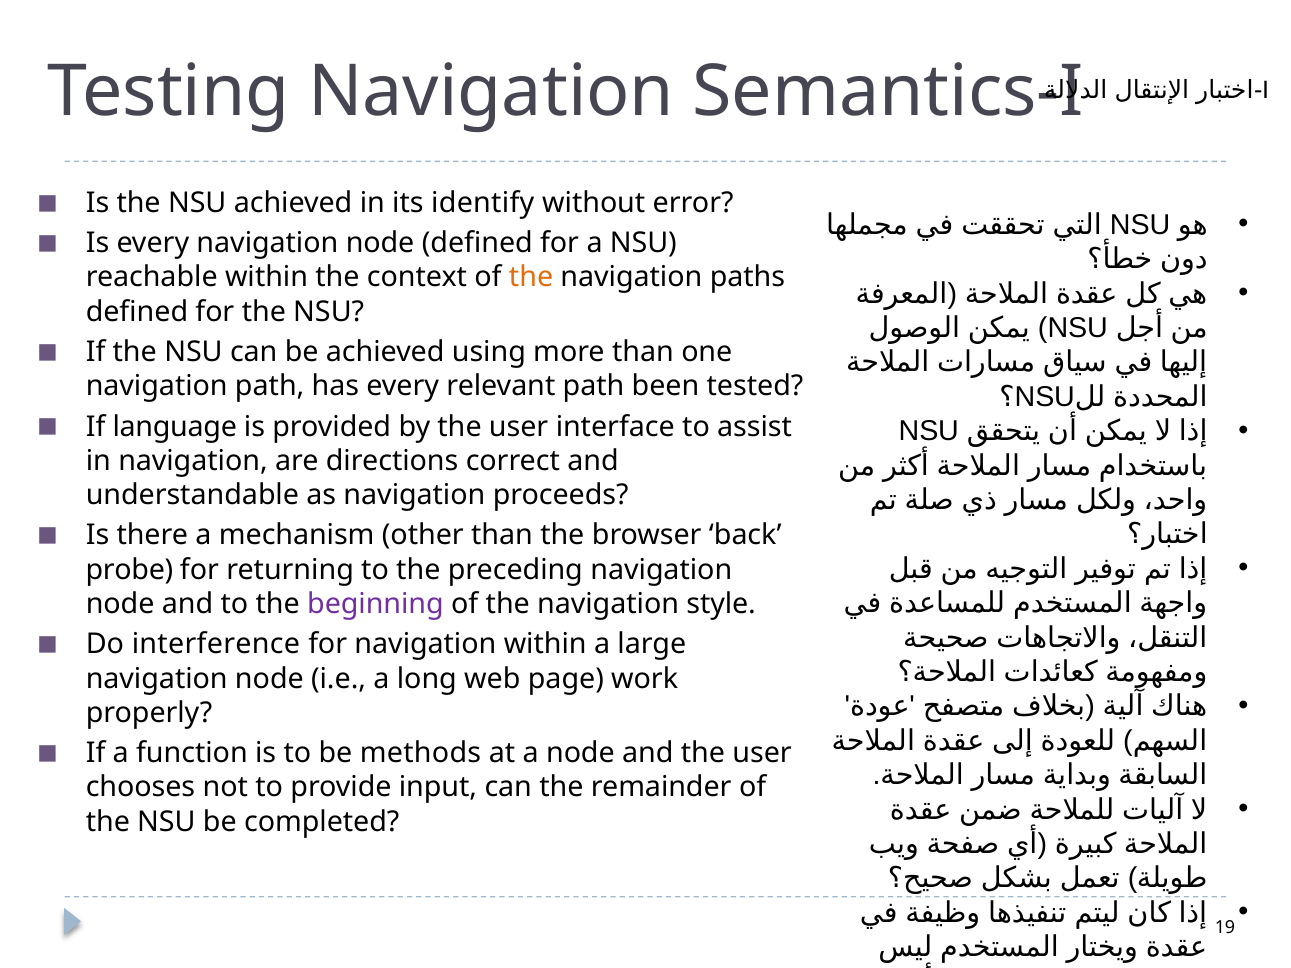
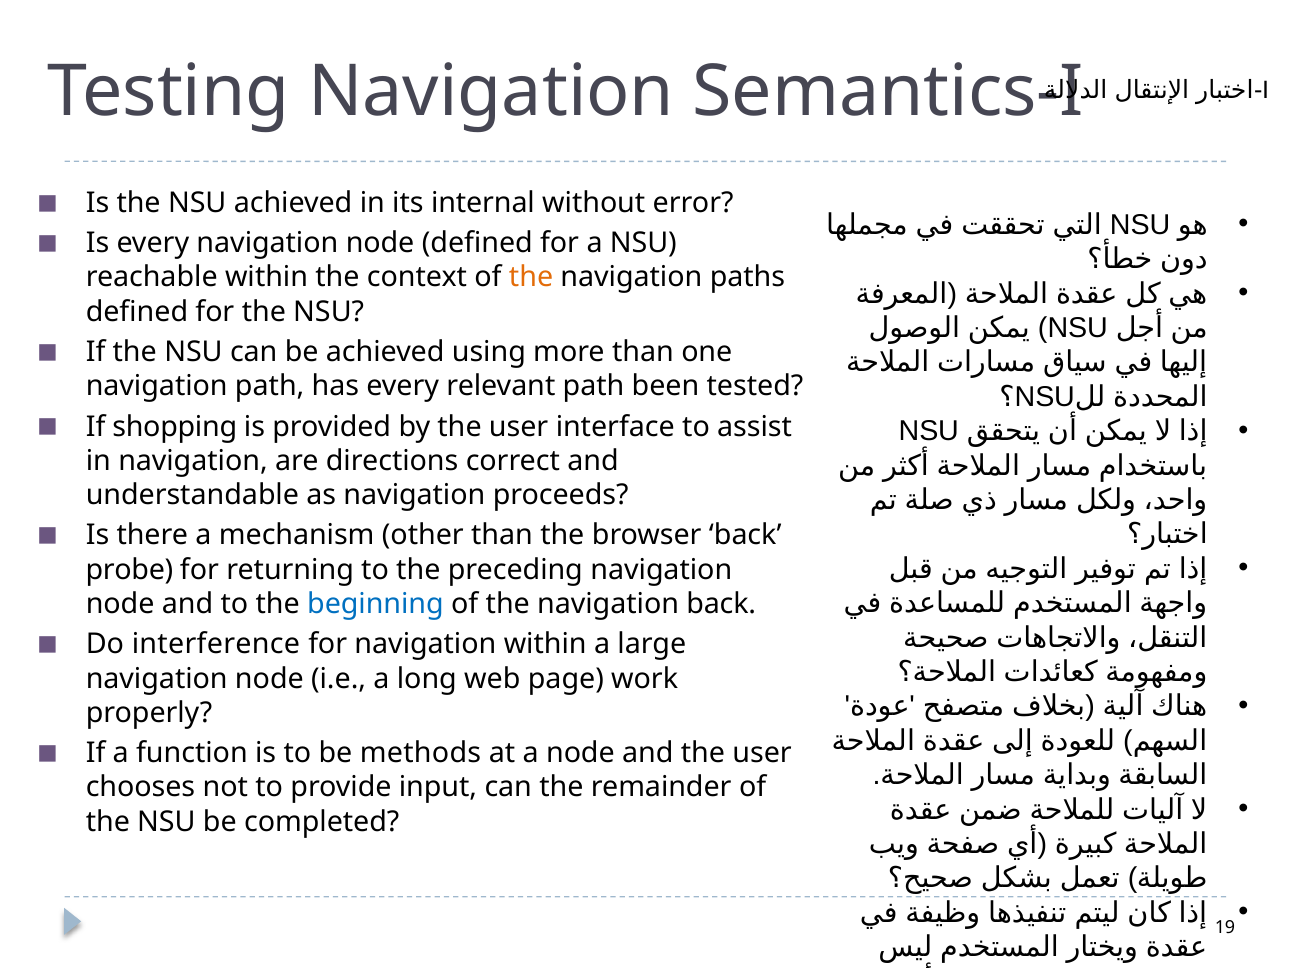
identify: identify -> internal
language: language -> shopping
beginning colour: purple -> blue
navigation style: style -> back
